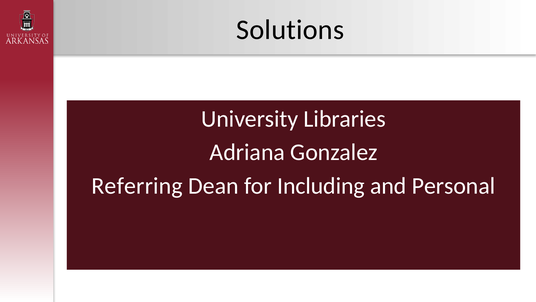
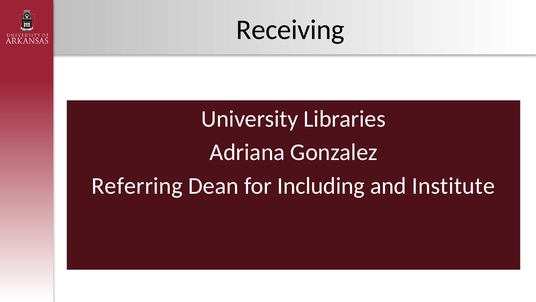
Solutions: Solutions -> Receiving
Personal: Personal -> Institute
